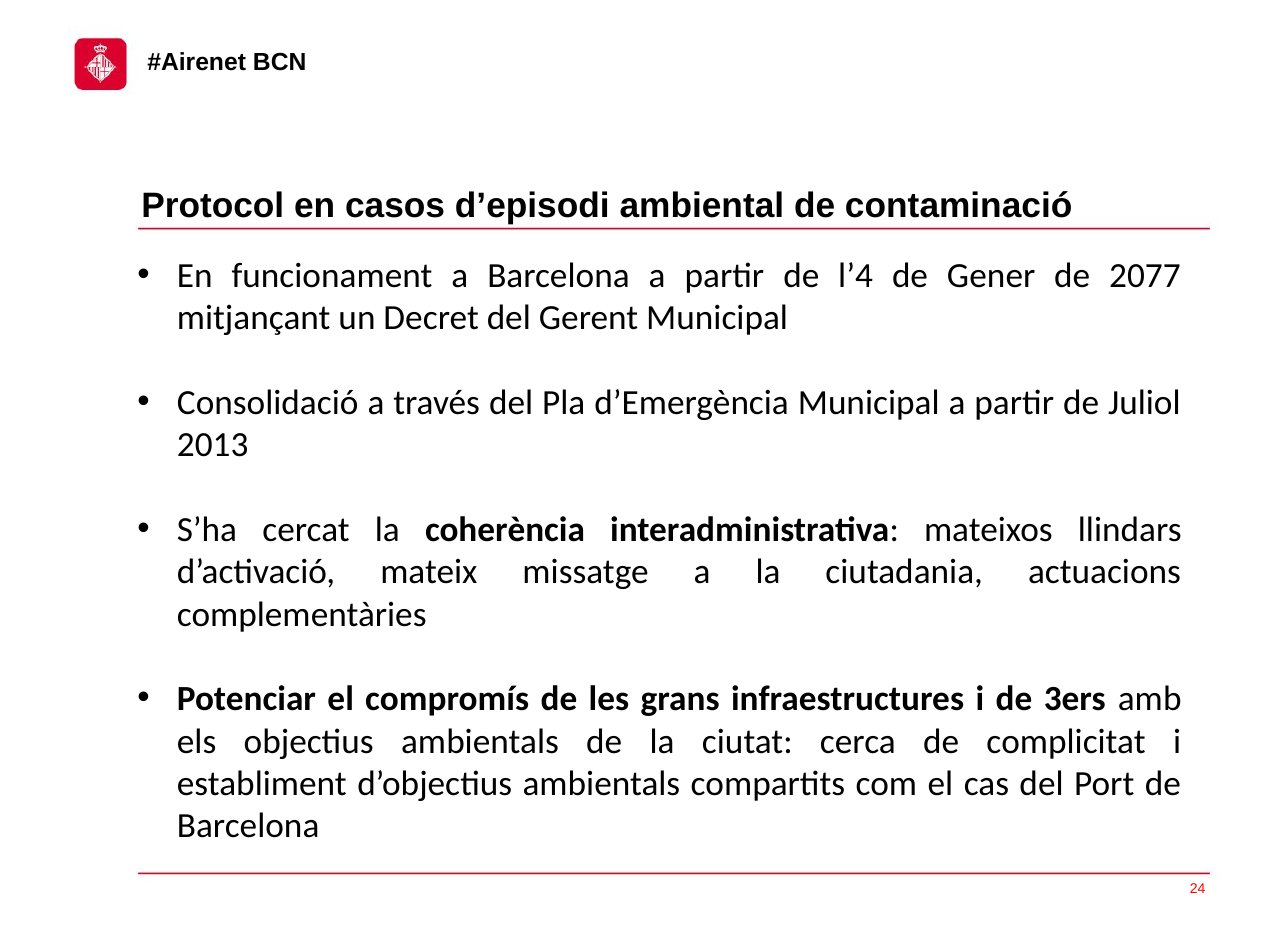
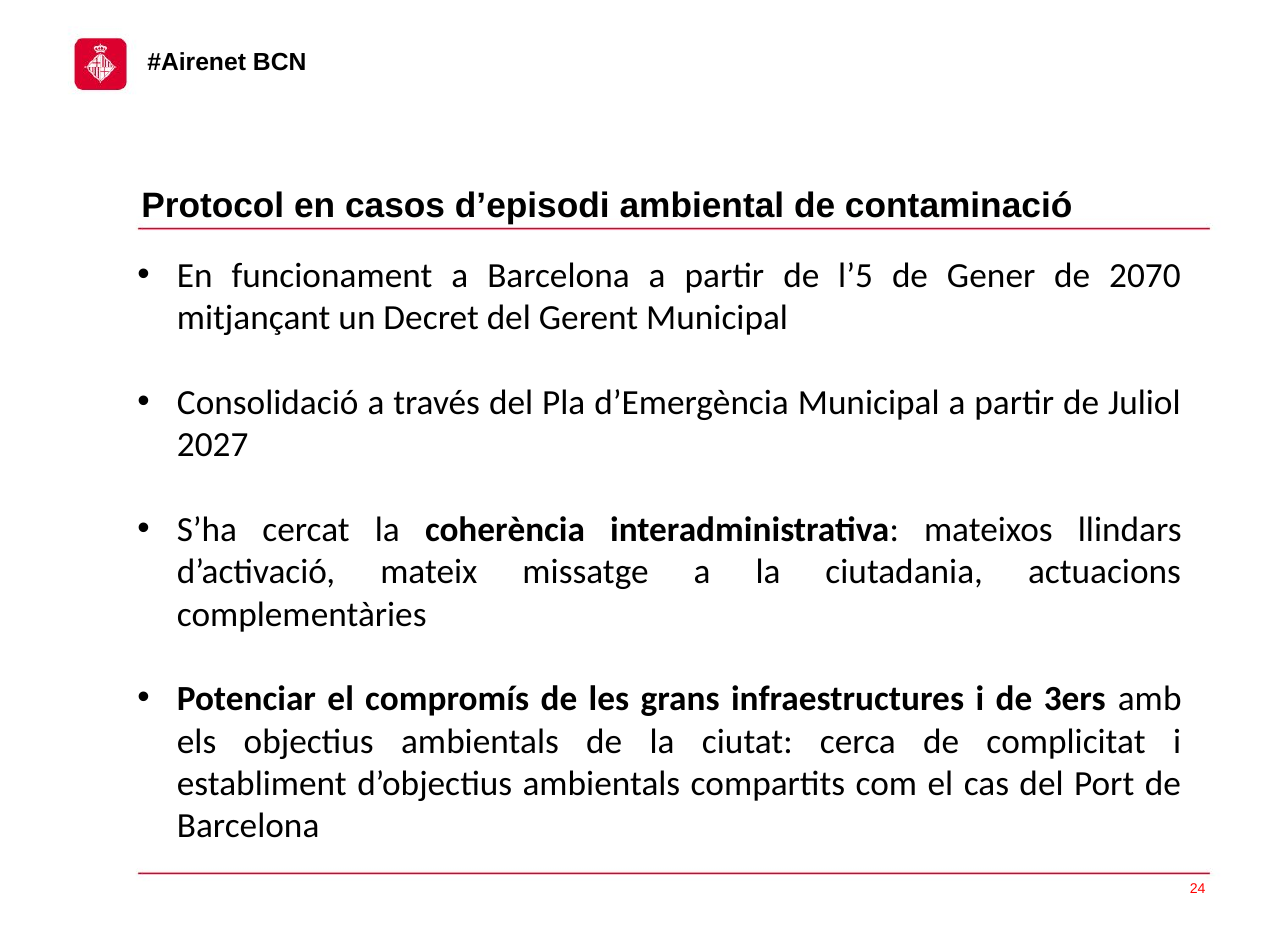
l’4: l’4 -> l’5
2077: 2077 -> 2070
2013: 2013 -> 2027
